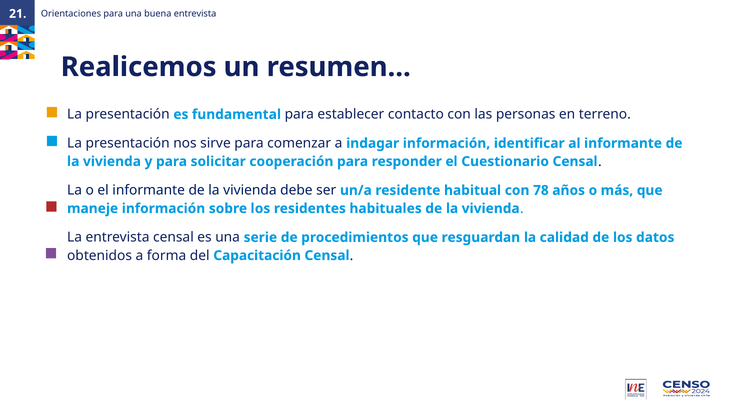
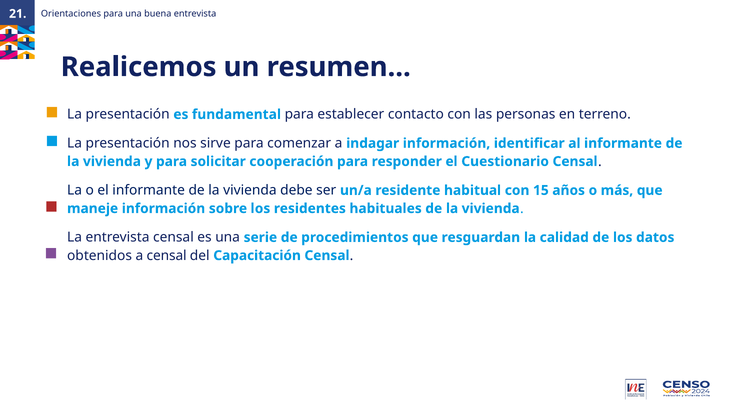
78: 78 -> 15
a forma: forma -> censal
